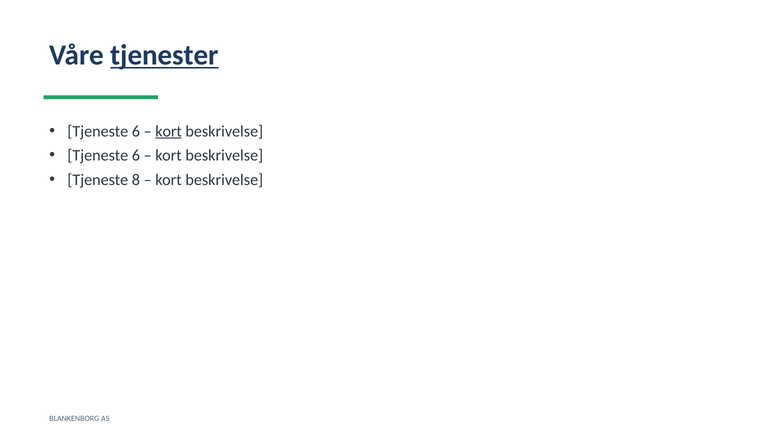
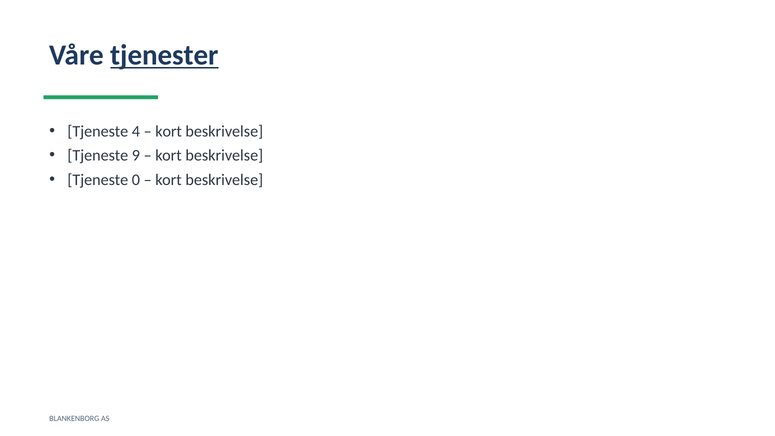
6 at (136, 131): 6 -> 4
kort at (169, 131) underline: present -> none
6 at (136, 155): 6 -> 9
8: 8 -> 0
